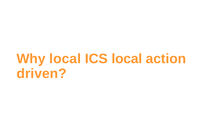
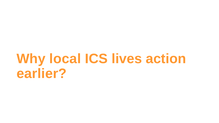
ICS local: local -> lives
driven: driven -> earlier
